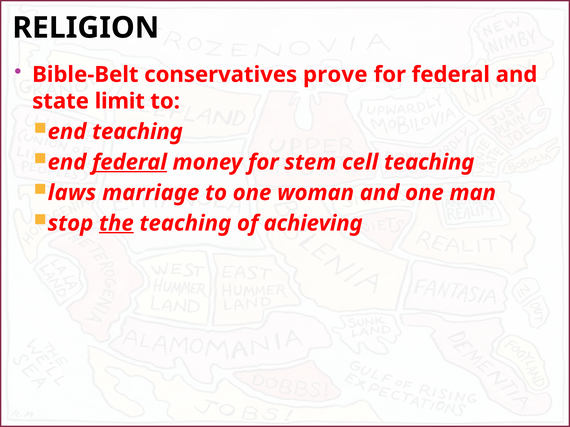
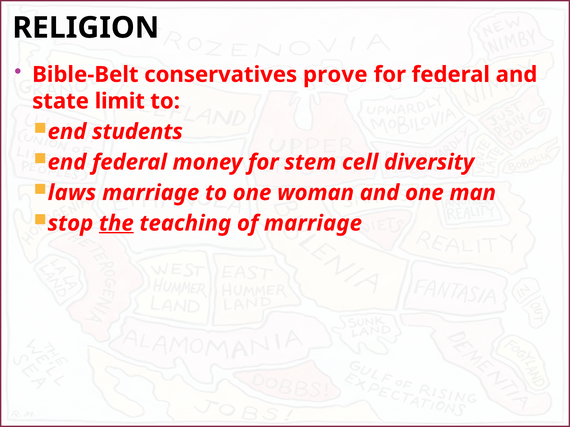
end teaching: teaching -> students
federal at (130, 162) underline: present -> none
cell teaching: teaching -> diversity
of achieving: achieving -> marriage
